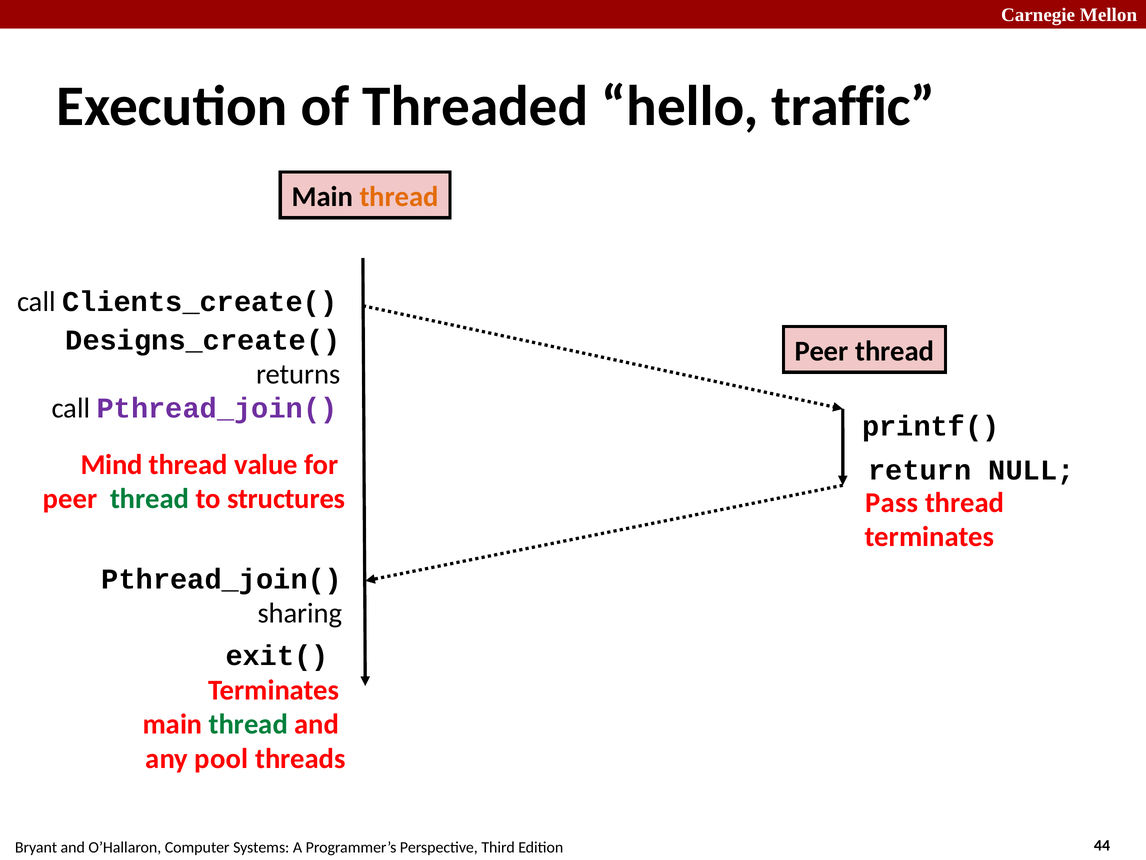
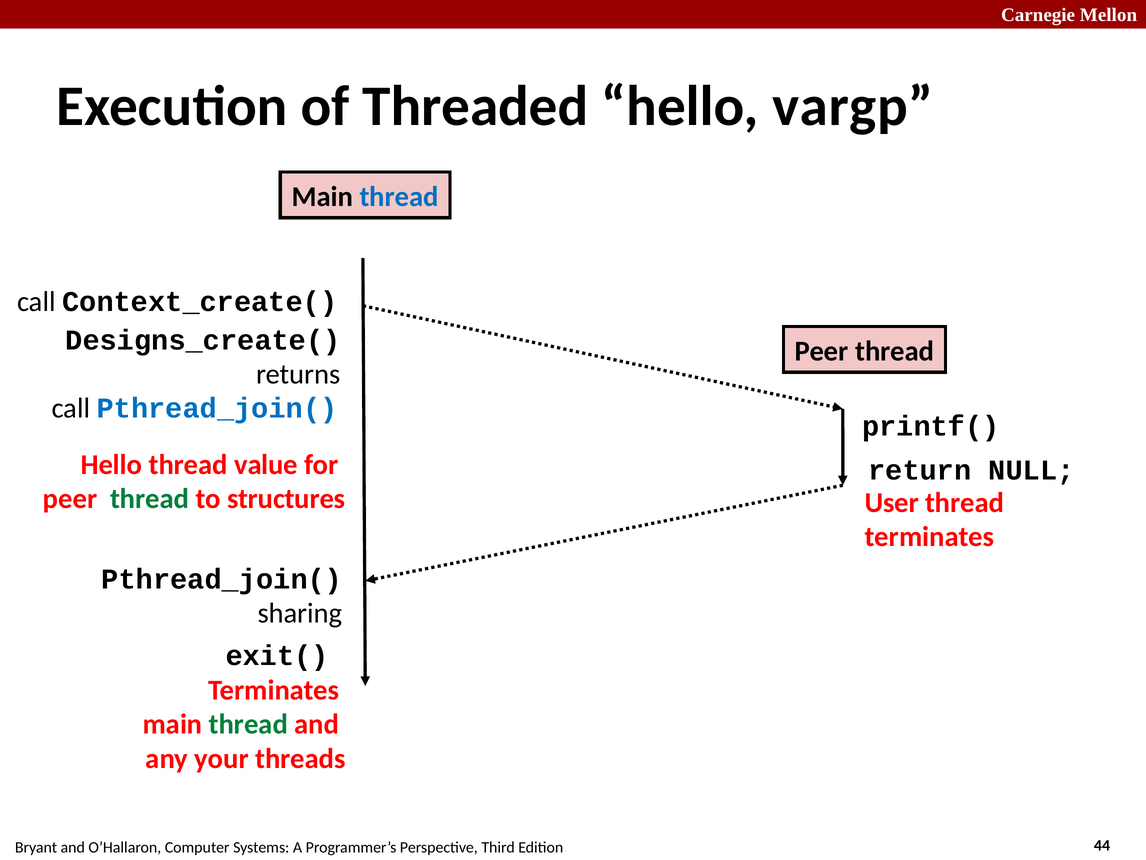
traffic: traffic -> vargp
thread at (399, 197) colour: orange -> blue
Clients_create(: Clients_create( -> Context_create(
Pthread_join( at (217, 408) colour: purple -> blue
Mind at (112, 464): Mind -> Hello
Pass: Pass -> User
pool: pool -> your
